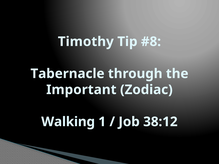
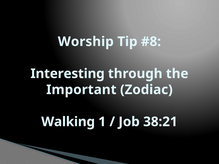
Timothy: Timothy -> Worship
Tabernacle: Tabernacle -> Interesting
38:12: 38:12 -> 38:21
